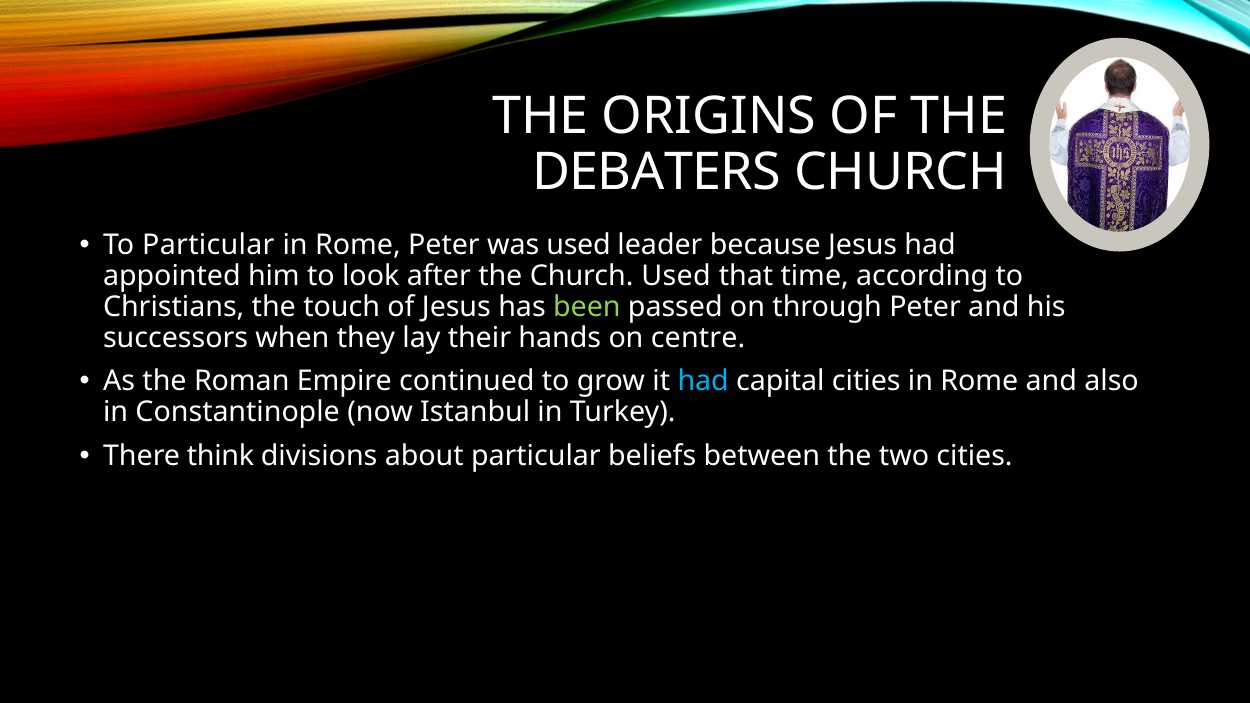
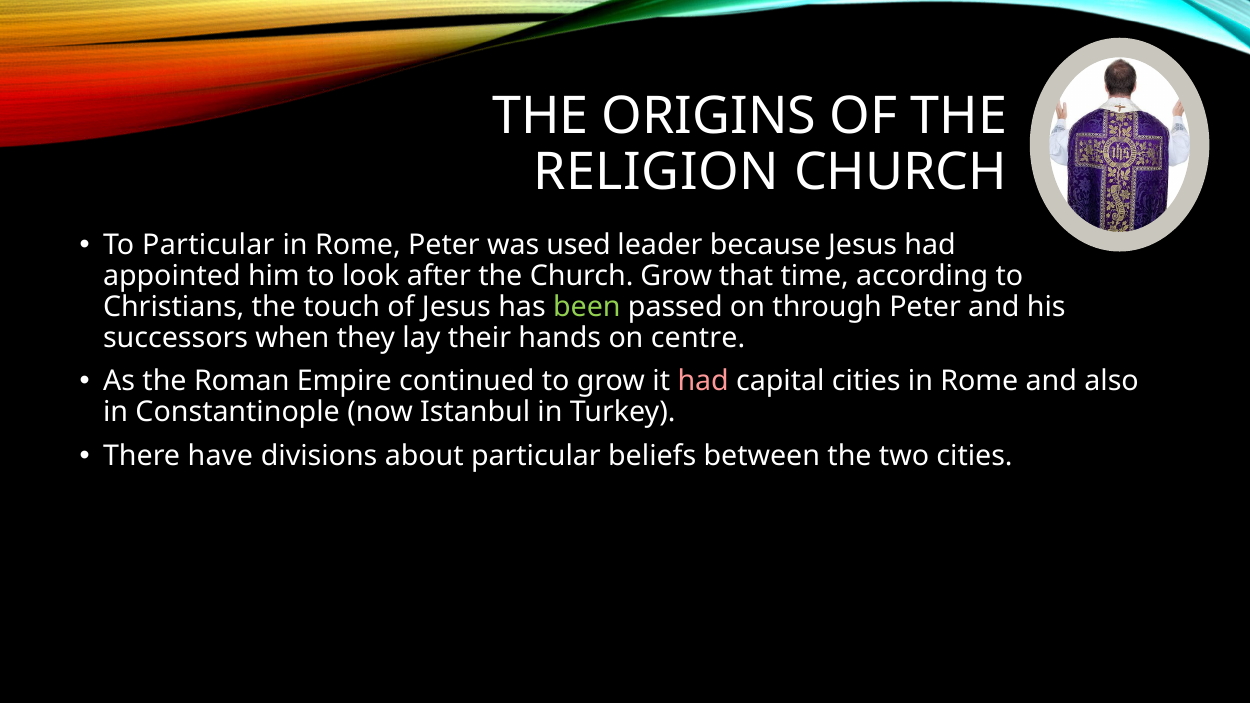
DEBATERS: DEBATERS -> RELIGION
Church Used: Used -> Grow
had at (703, 382) colour: light blue -> pink
think: think -> have
